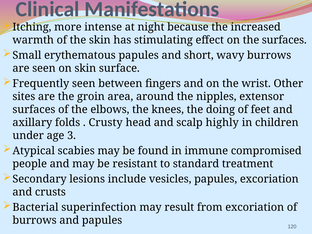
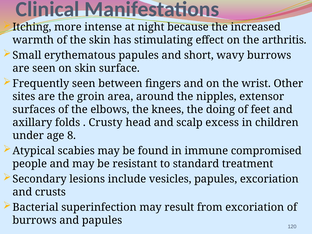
the surfaces: surfaces -> arthritis
highly: highly -> excess
3: 3 -> 8
